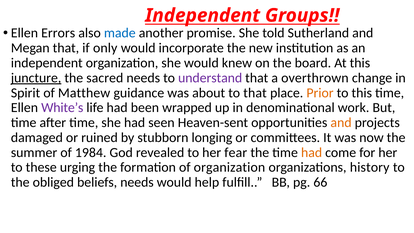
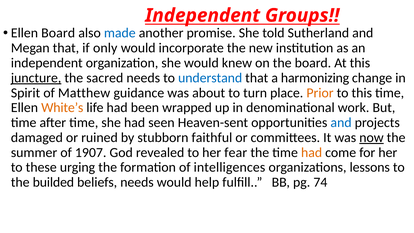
Ellen Errors: Errors -> Board
understand colour: purple -> blue
overthrown: overthrown -> harmonizing
to that: that -> turn
White’s colour: purple -> orange
and at (341, 123) colour: orange -> blue
longing: longing -> faithful
now underline: none -> present
1984: 1984 -> 1907
of organization: organization -> intelligences
history: history -> lessons
obliged: obliged -> builded
66: 66 -> 74
